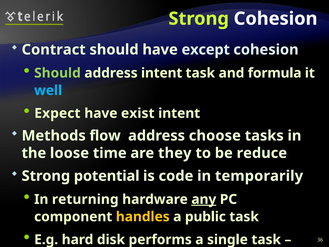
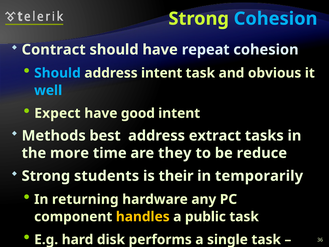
Cohesion at (276, 19) colour: white -> light blue
except: except -> repeat
Should at (57, 73) colour: light green -> light blue
formula: formula -> obvious
exist: exist -> good
flow: flow -> best
choose: choose -> extract
loose: loose -> more
potential: potential -> students
code: code -> their
any underline: present -> none
